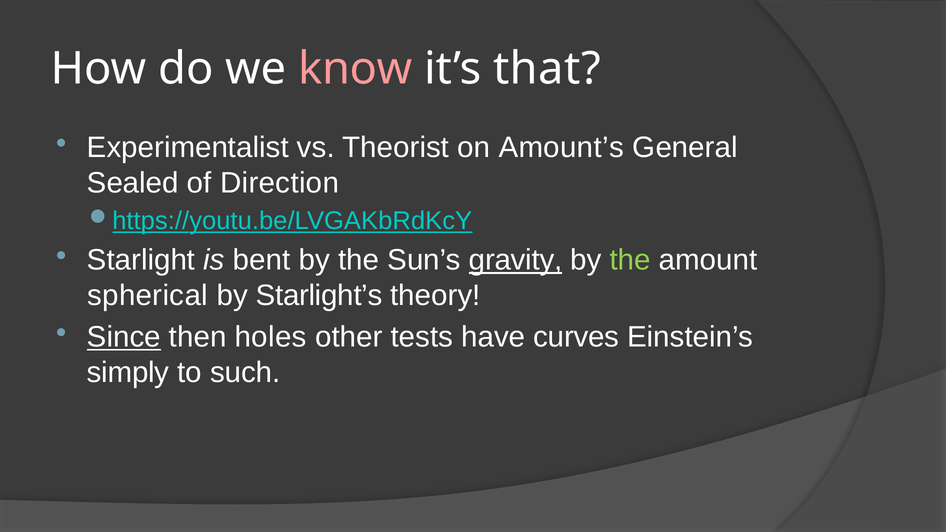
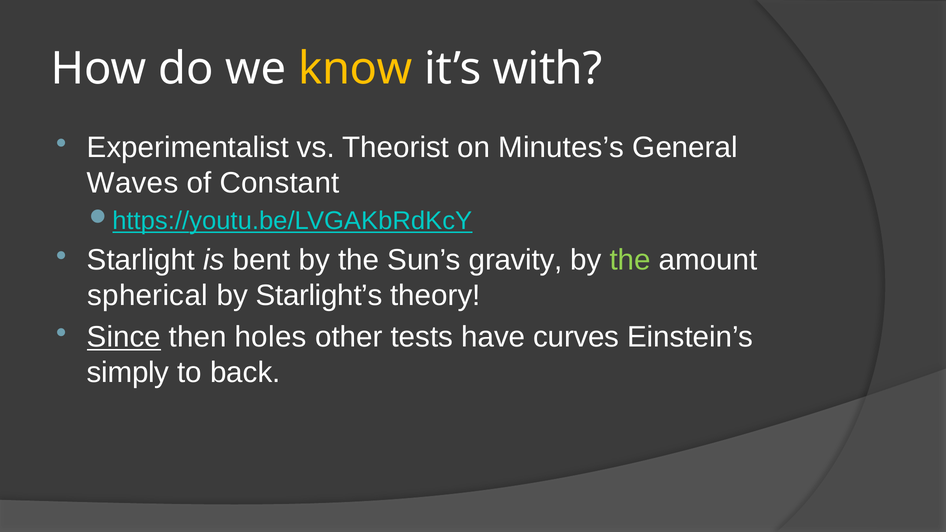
know colour: pink -> yellow
that: that -> with
Amount’s: Amount’s -> Minutes’s
Sealed: Sealed -> Waves
Direction: Direction -> Constant
gravity underline: present -> none
such: such -> back
